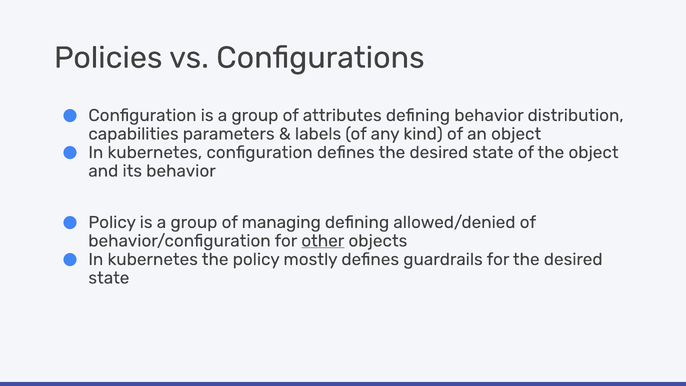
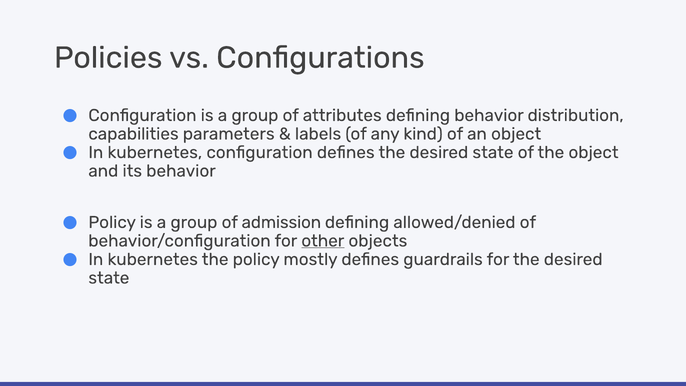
managing: managing -> admission
